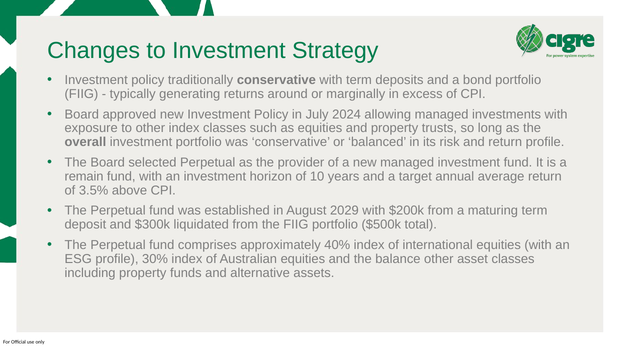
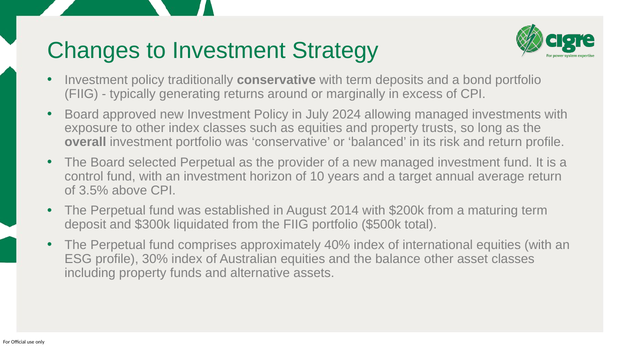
remain: remain -> control
2029: 2029 -> 2014
